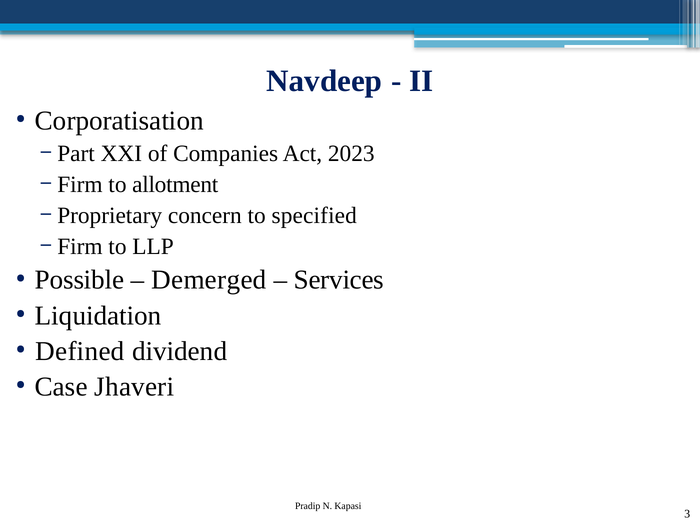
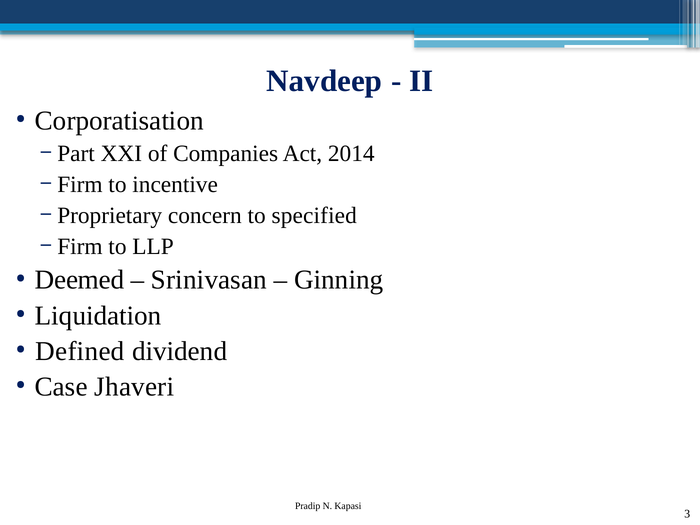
2023: 2023 -> 2014
allotment: allotment -> incentive
Possible: Possible -> Deemed
Demerged: Demerged -> Srinivasan
Services: Services -> Ginning
